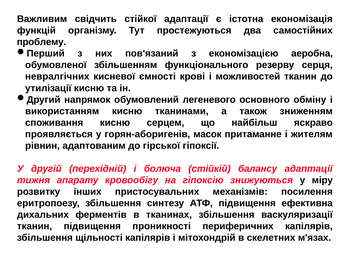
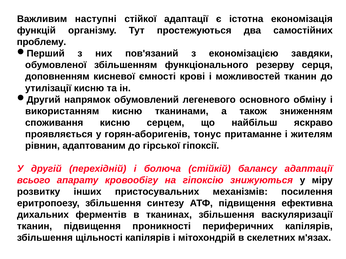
свідчить: свідчить -> наступні
аеробна: аеробна -> завдяки
невралгічних: невралгічних -> доповненням
масок: масок -> тонус
тижня: тижня -> всього
